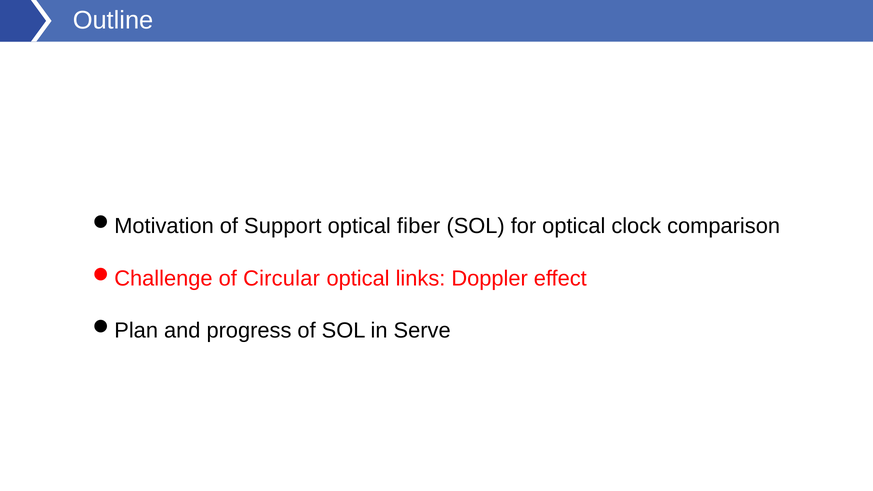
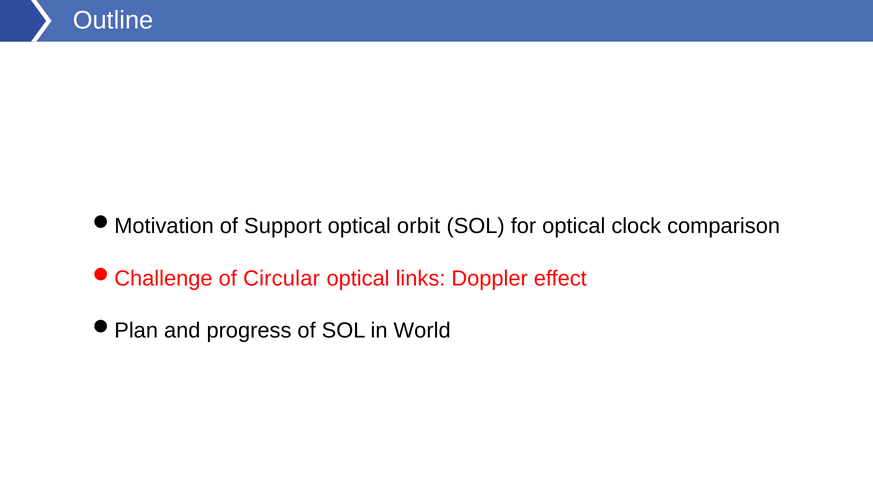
fiber: fiber -> orbit
Serve: Serve -> World
